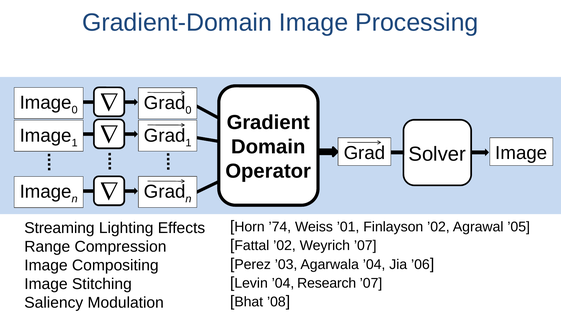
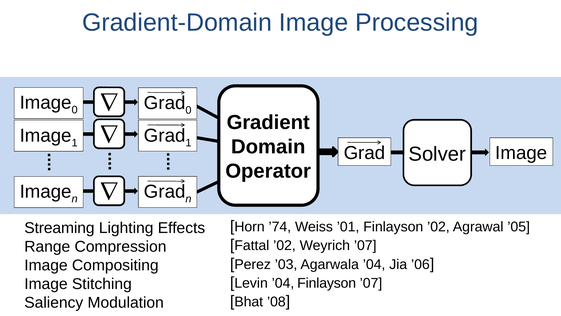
’04 Research: Research -> Finlayson
